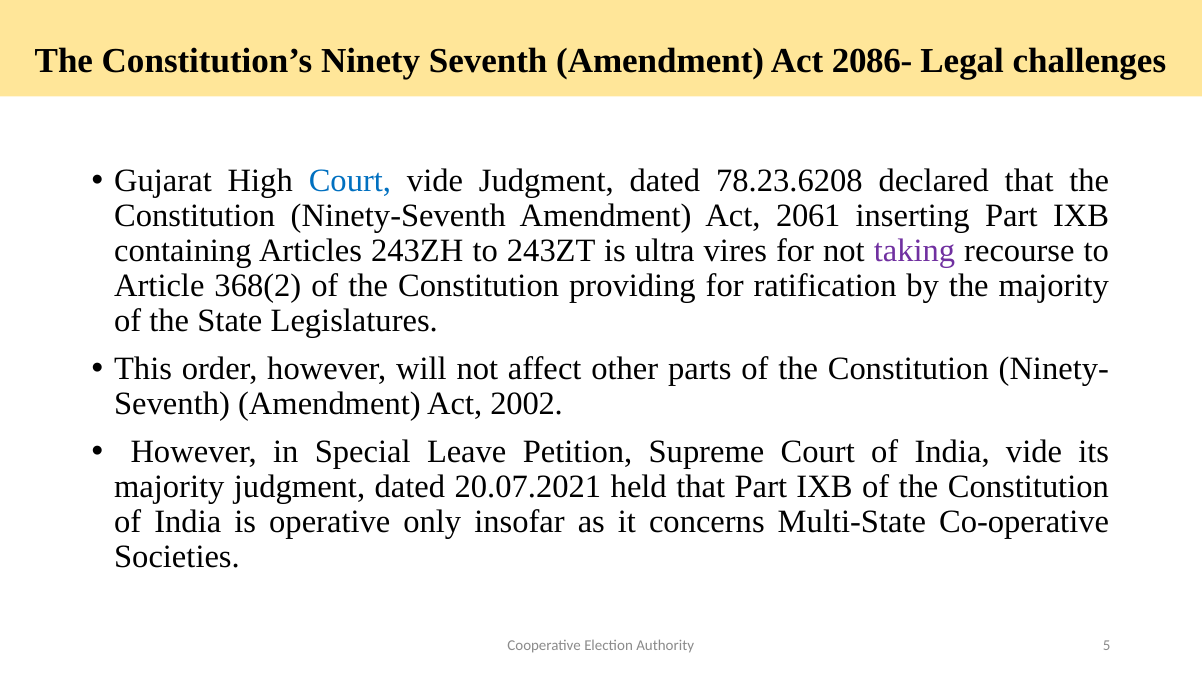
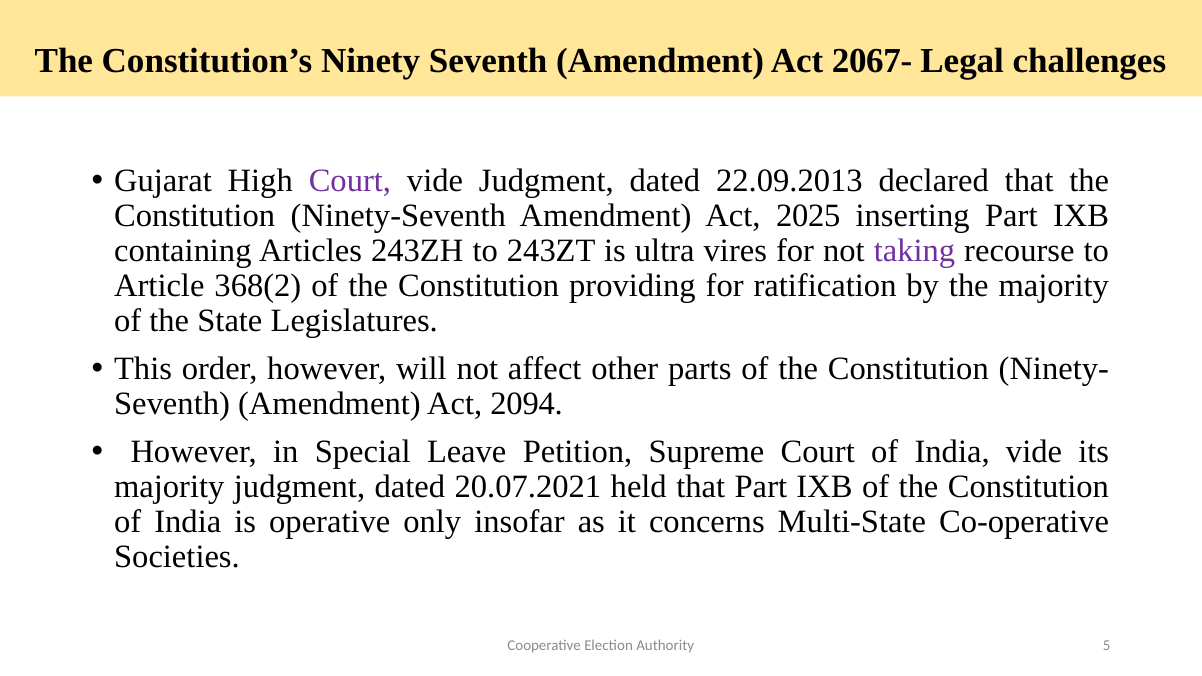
2086-: 2086- -> 2067-
Court at (350, 181) colour: blue -> purple
78.23.6208: 78.23.6208 -> 22.09.2013
2061: 2061 -> 2025
2002: 2002 -> 2094
